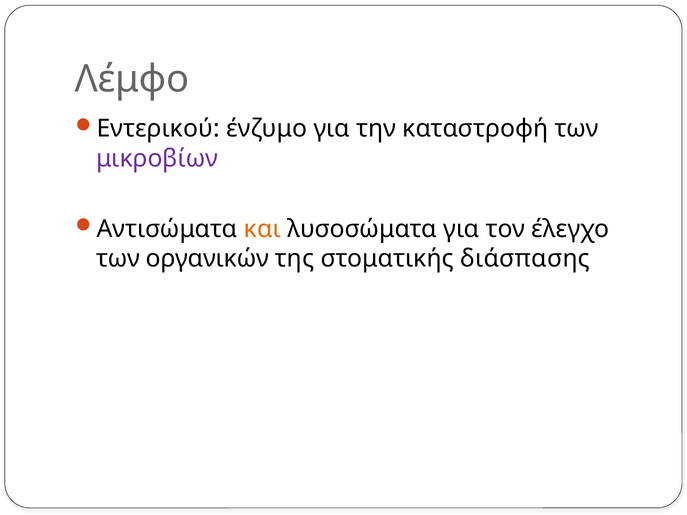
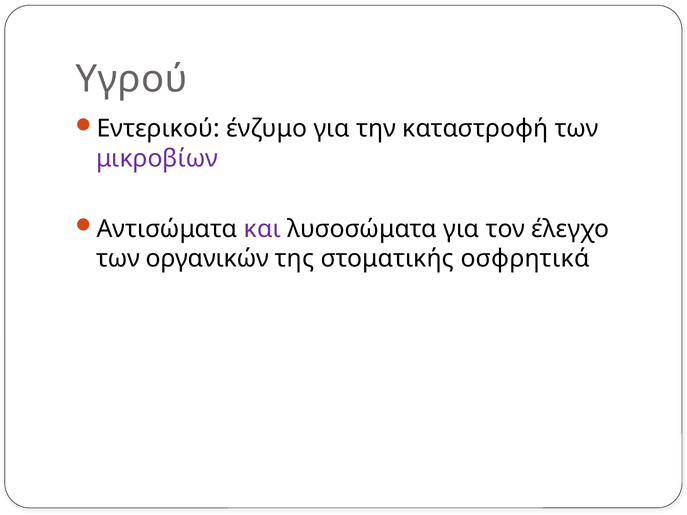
Λέμφο: Λέμφο -> Υγρού
και colour: orange -> purple
διάσπασης: διάσπασης -> οσφρητικά
